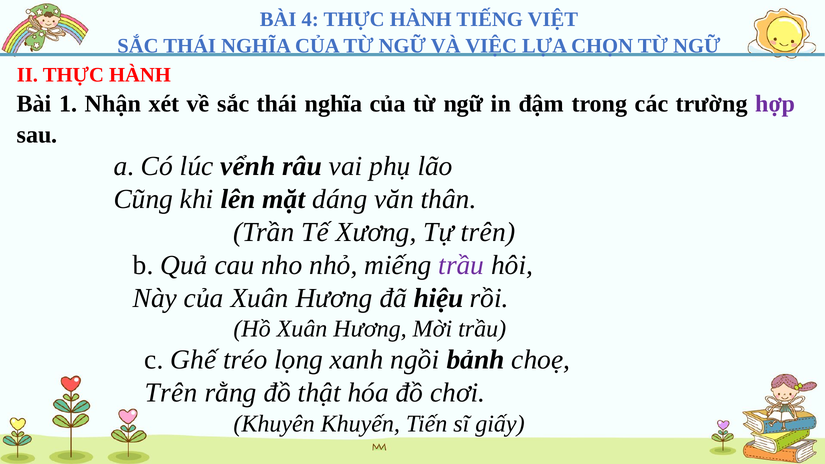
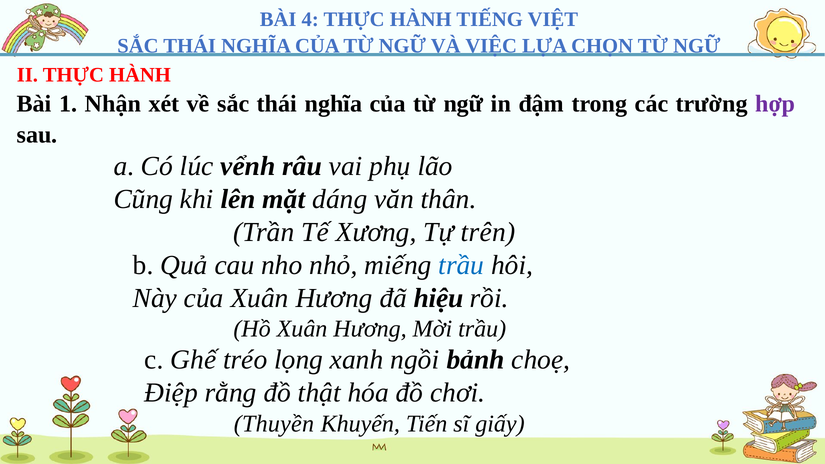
trầu at (461, 265) colour: purple -> blue
Trên at (171, 393): Trên -> Điệp
Khuyên: Khuyên -> Thuyền
